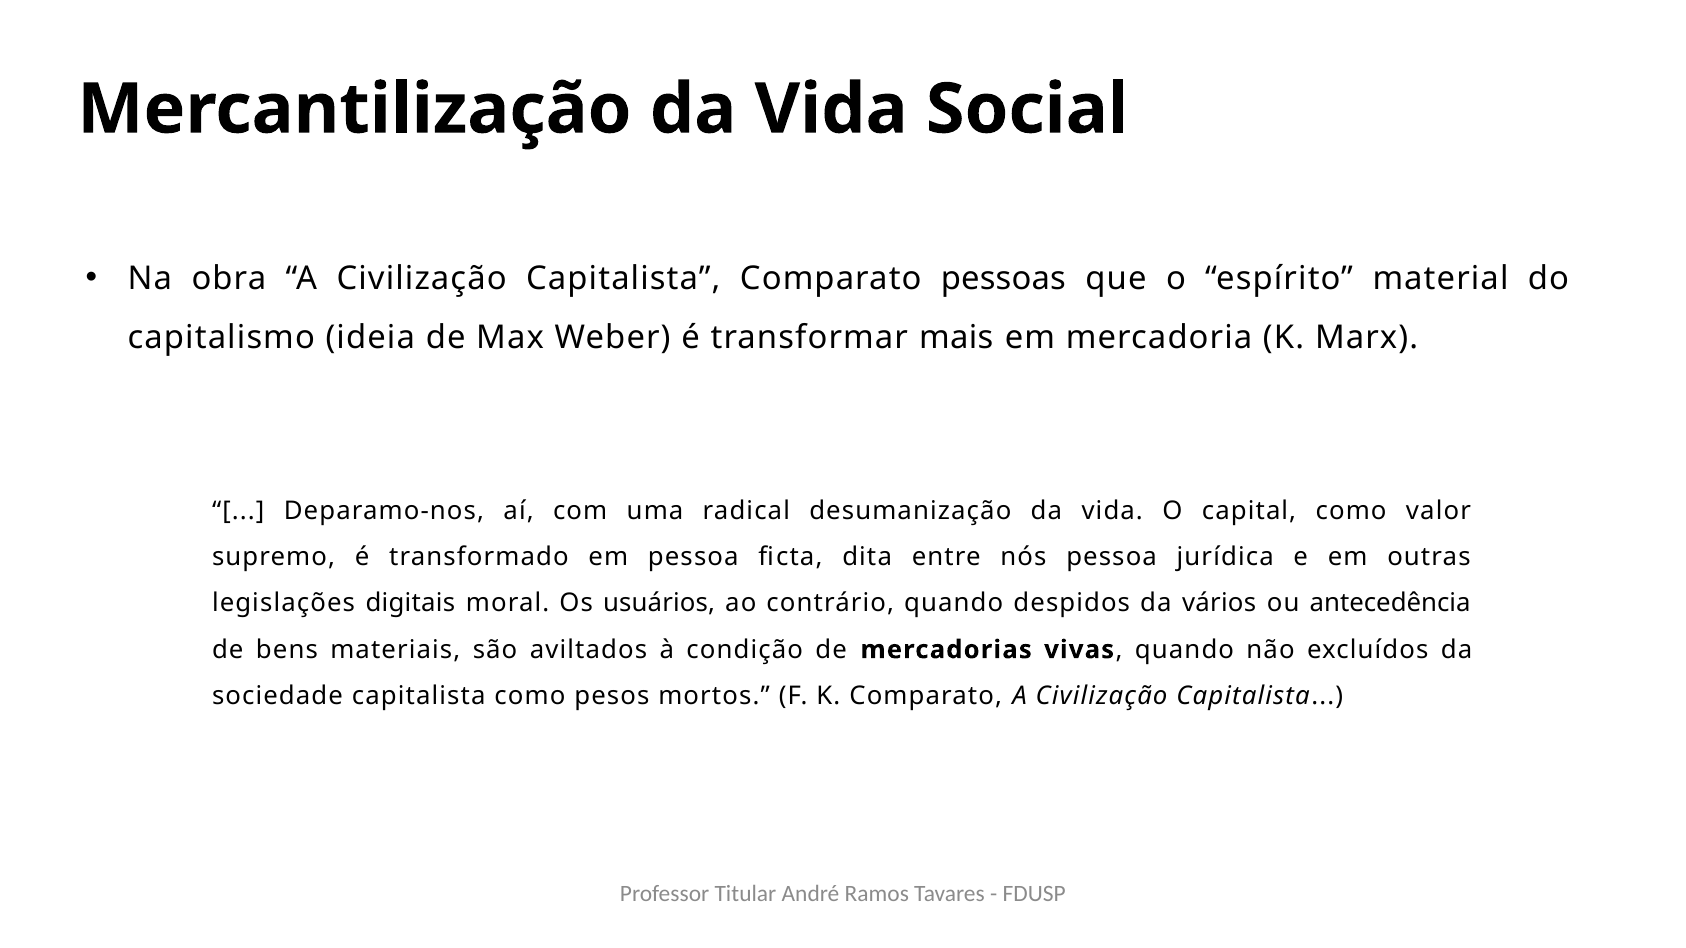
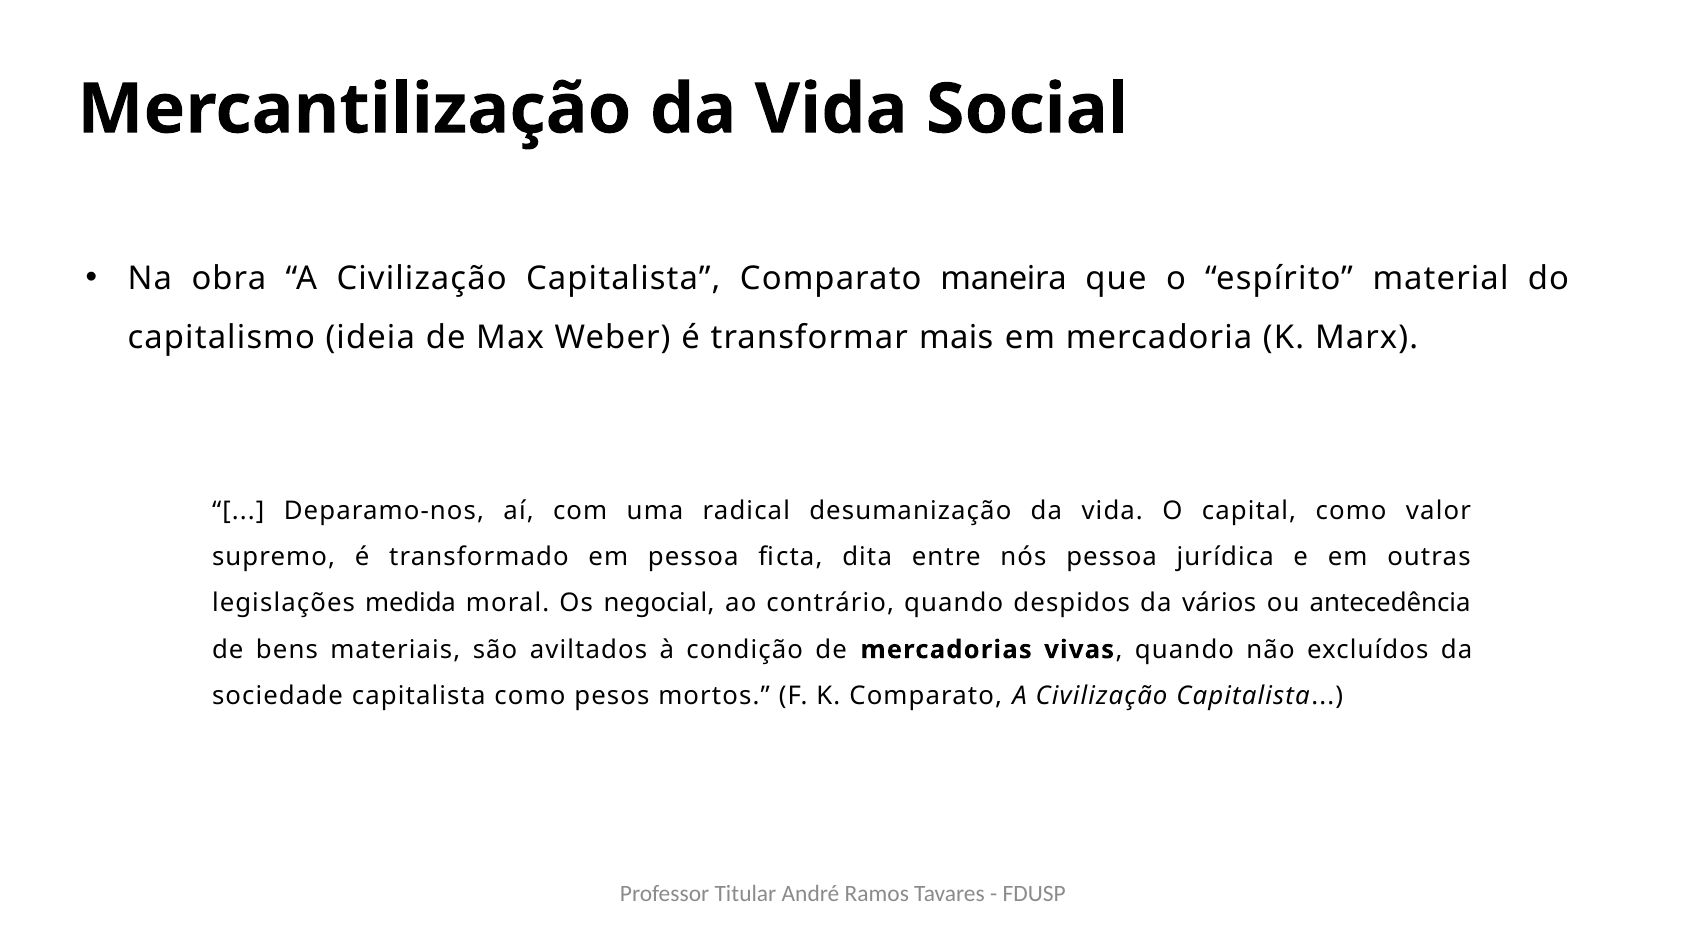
pessoas: pessoas -> maneira
digitais: digitais -> medida
usuários: usuários -> negocial
